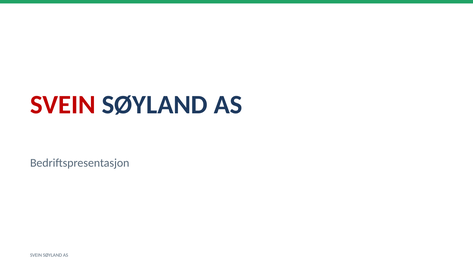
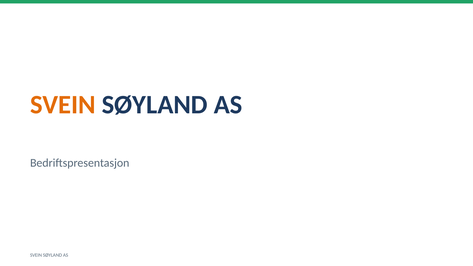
SVEIN at (63, 105) colour: red -> orange
